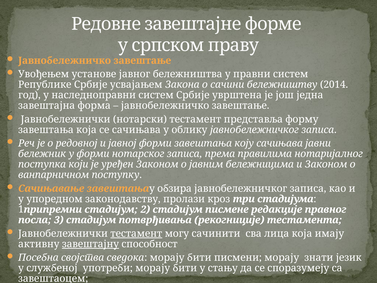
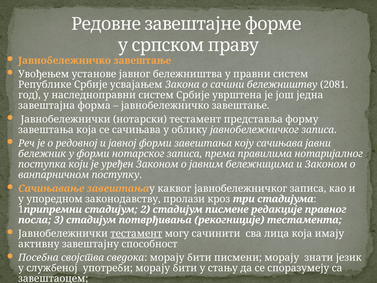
2014: 2014 -> 2081
обзира: обзира -> каквог
завештајну underline: present -> none
